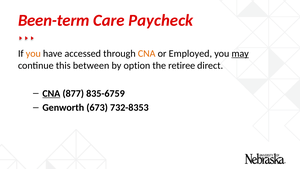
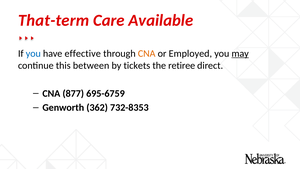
Been-term: Been-term -> That-term
Paycheck: Paycheck -> Available
you at (33, 53) colour: orange -> blue
accessed: accessed -> effective
option: option -> tickets
CNA at (51, 93) underline: present -> none
835-6759: 835-6759 -> 695-6759
673: 673 -> 362
